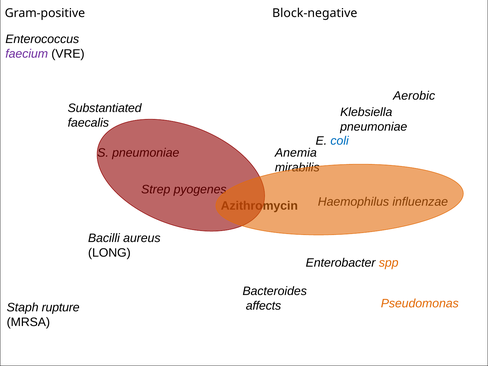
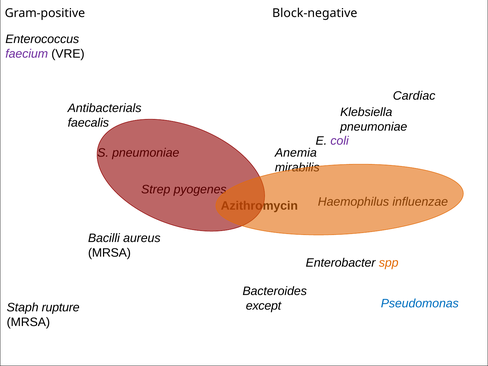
Aerobic: Aerobic -> Cardiac
Substantiated: Substantiated -> Antibacterials
coli colour: blue -> purple
LONG at (109, 253): LONG -> MRSA
Pseudomonas colour: orange -> blue
affects: affects -> except
